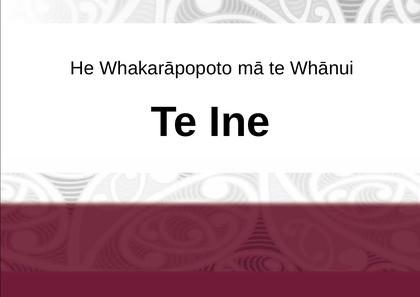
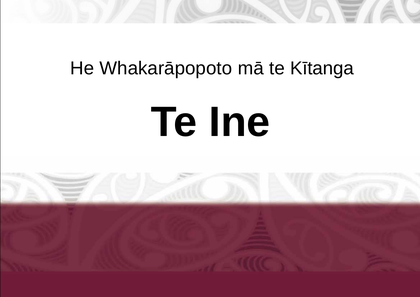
Whānui: Whānui -> Kītanga
